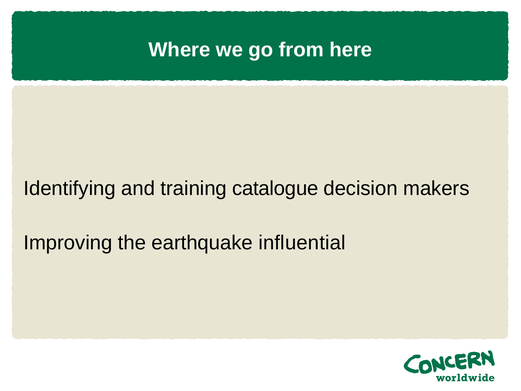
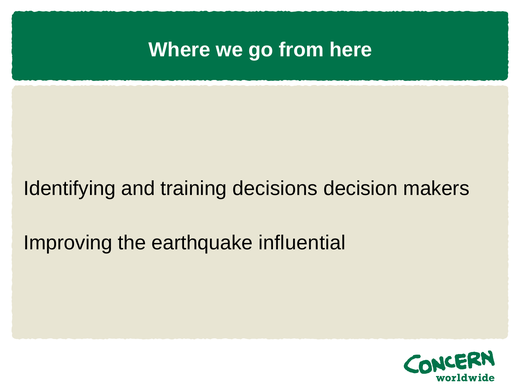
catalogue: catalogue -> decisions
